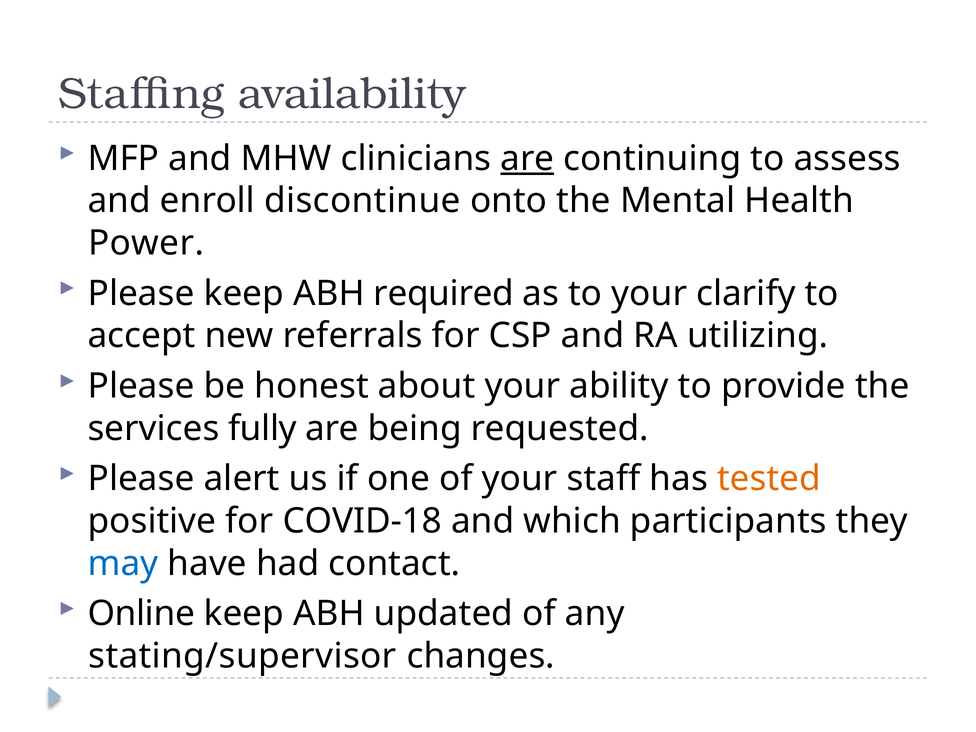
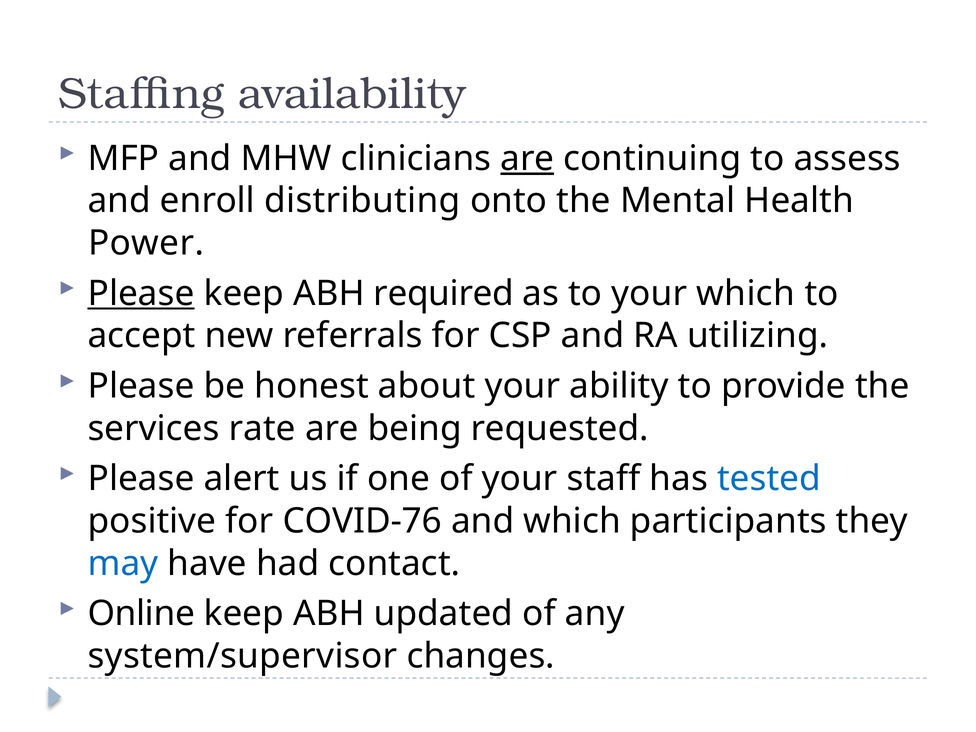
discontinue: discontinue -> distributing
Please at (141, 294) underline: none -> present
your clarify: clarify -> which
fully: fully -> rate
tested colour: orange -> blue
COVID-18: COVID-18 -> COVID-76
stating/supervisor: stating/supervisor -> system/supervisor
